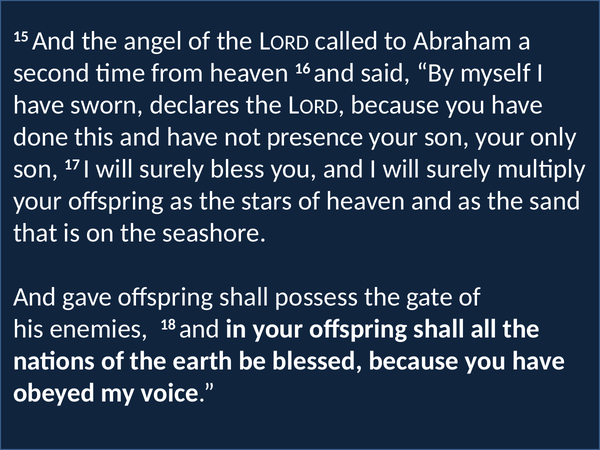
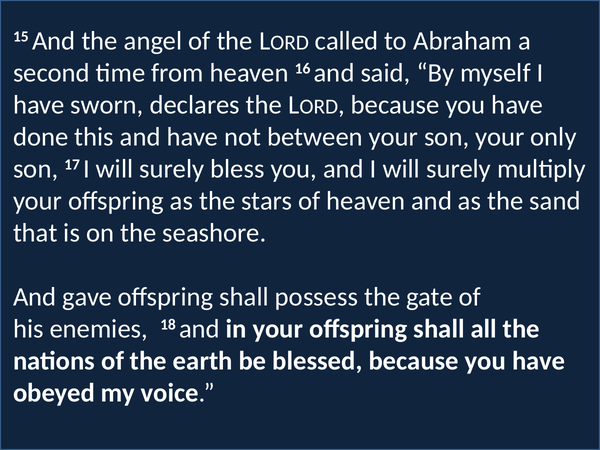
presence: presence -> between
